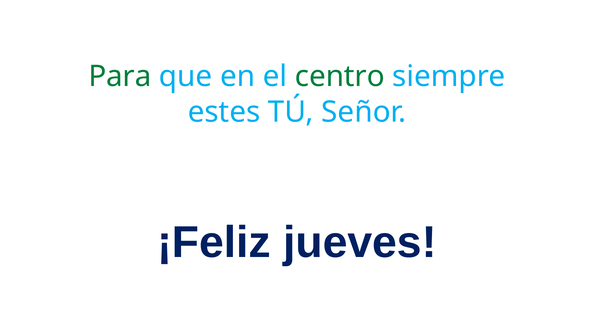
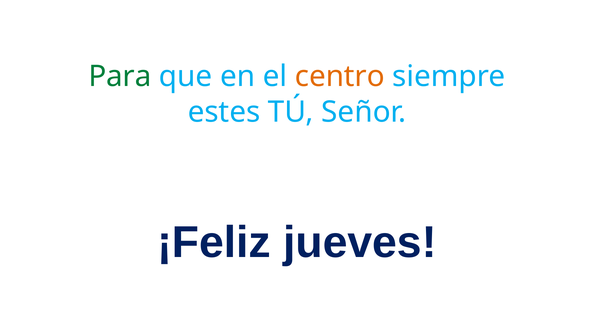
centro colour: green -> orange
